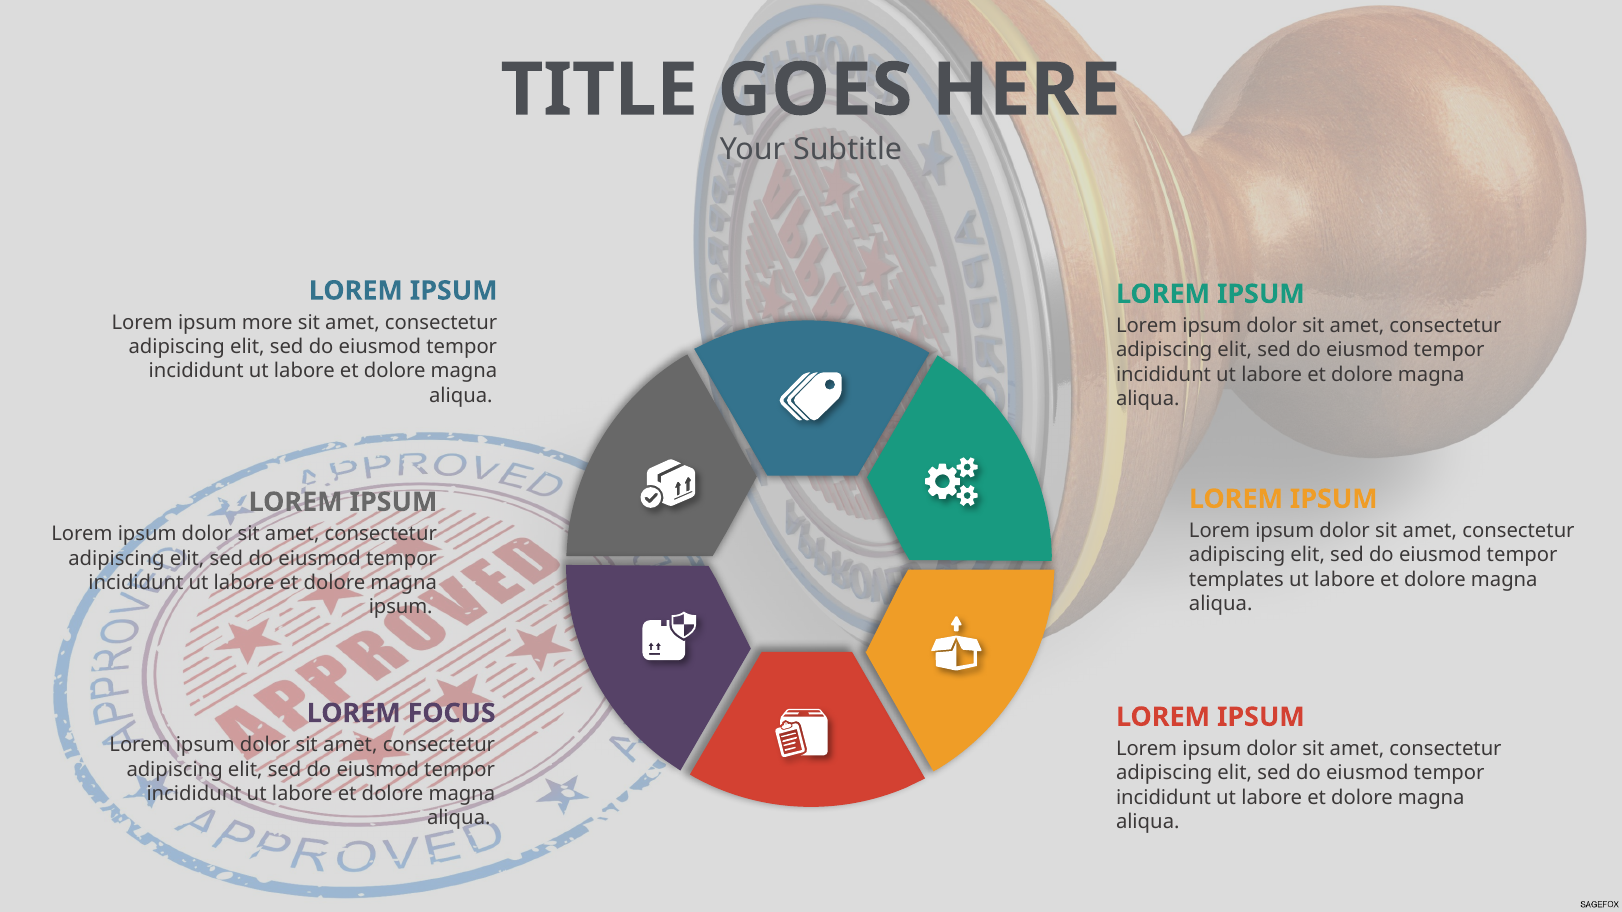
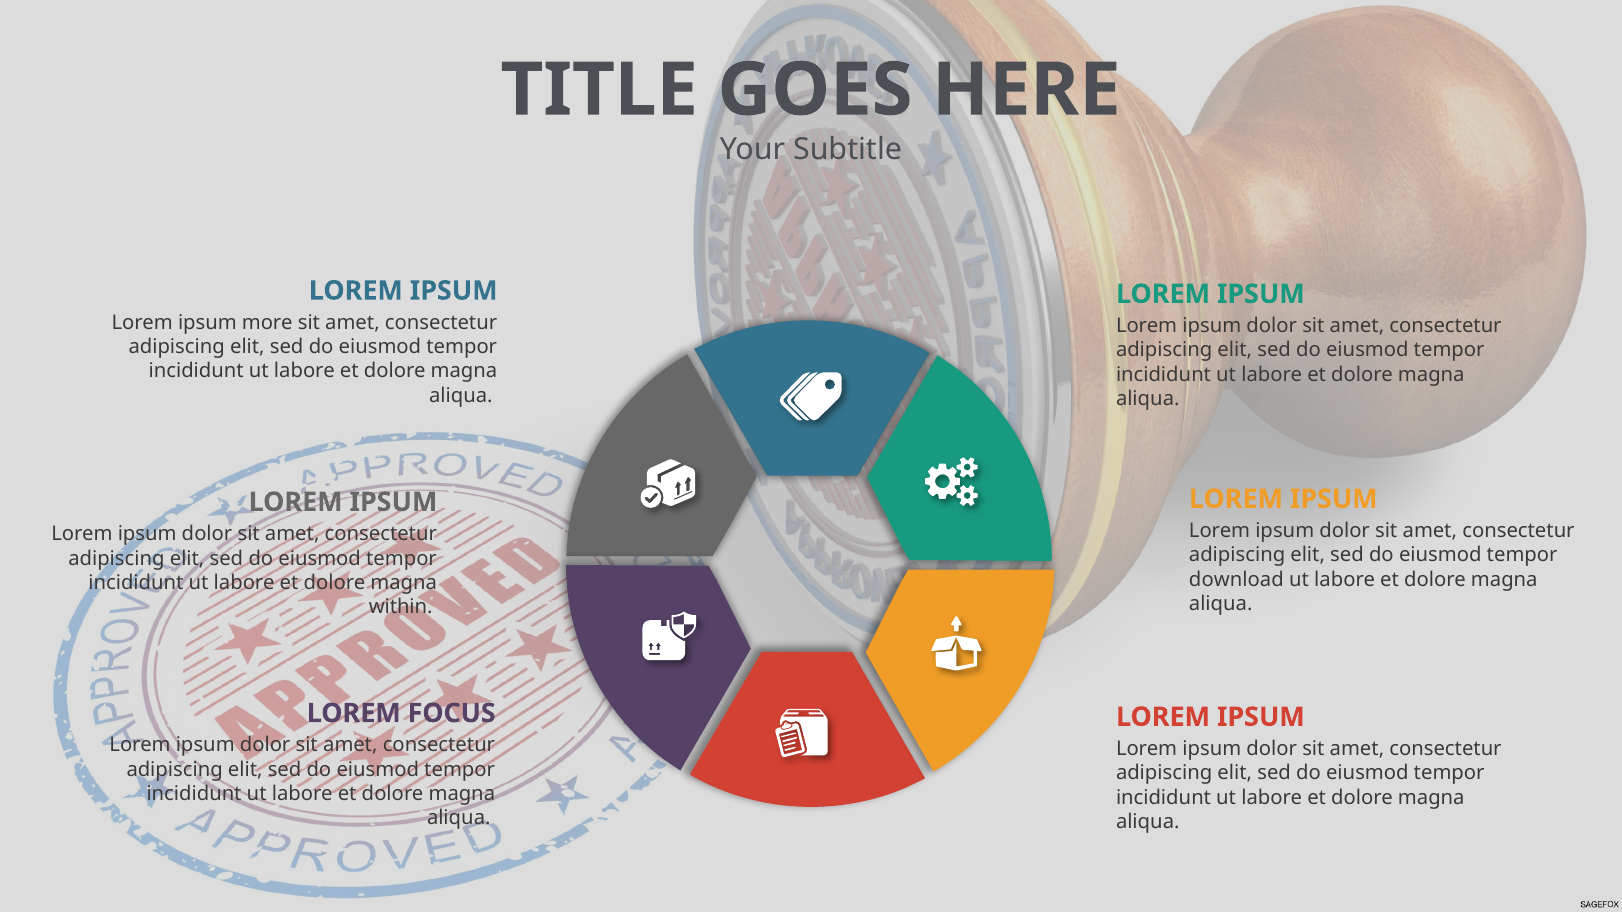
templates: templates -> download
ipsum at (401, 607): ipsum -> within
